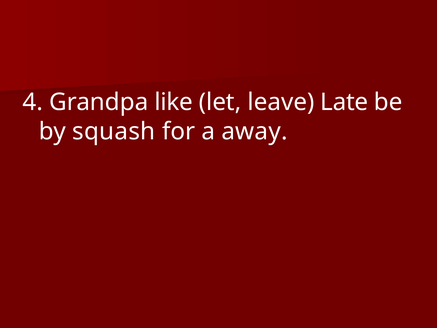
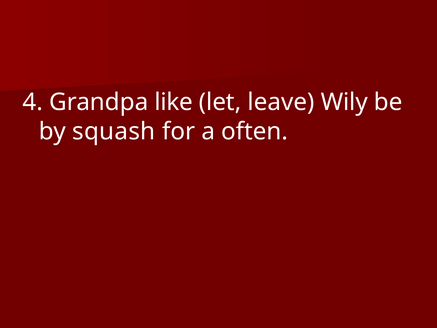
Late: Late -> Wily
away: away -> often
